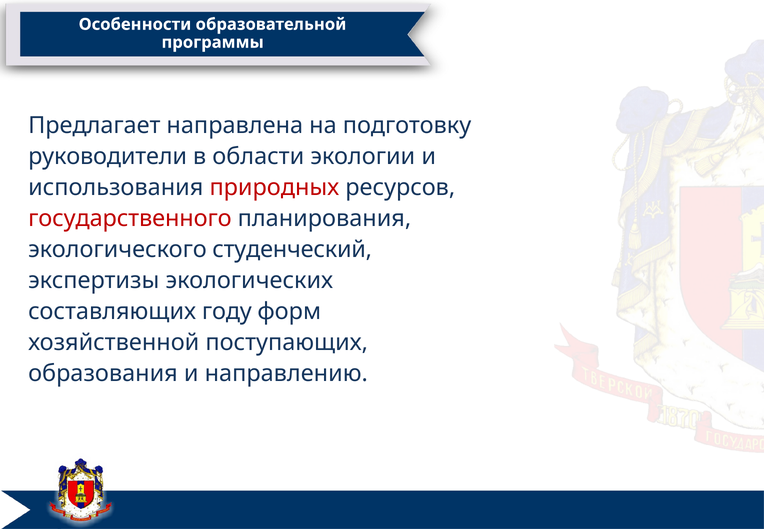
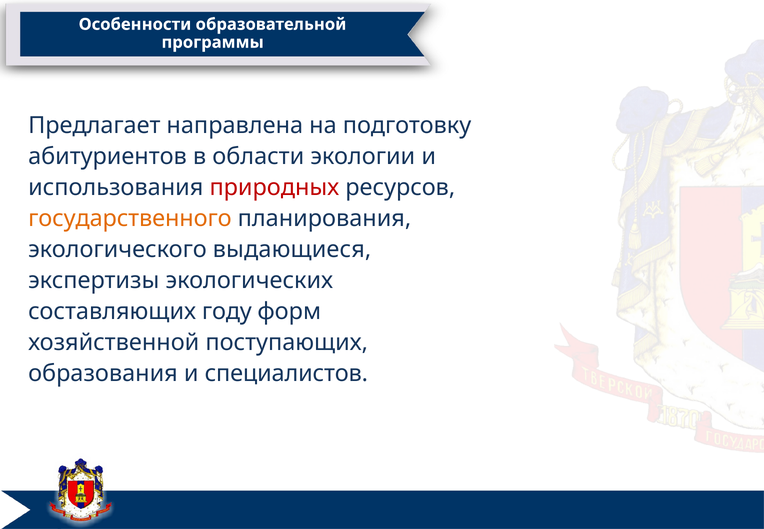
руководители: руководители -> абитуриентов
государственного colour: red -> orange
студенческий: студенческий -> выдающиеся
направлению: направлению -> специалистов
